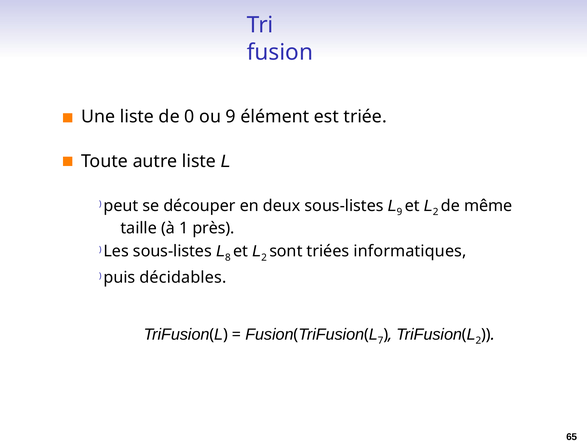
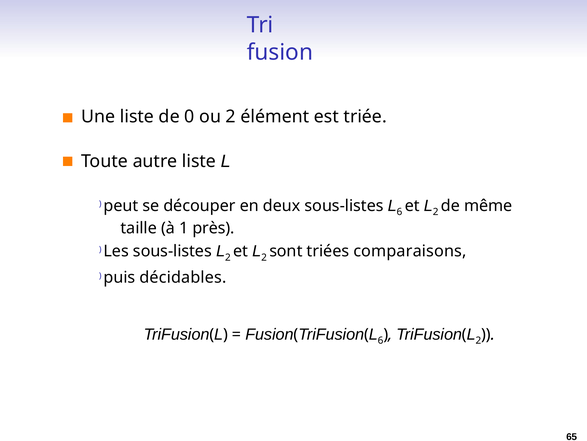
ou 9: 9 -> 2
L 9: 9 -> 6
sous-listes L 8: 8 -> 2
informatiques: informatiques -> comparaisons
7 at (381, 340): 7 -> 6
